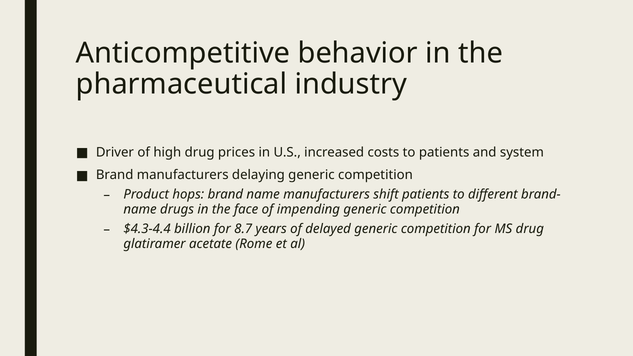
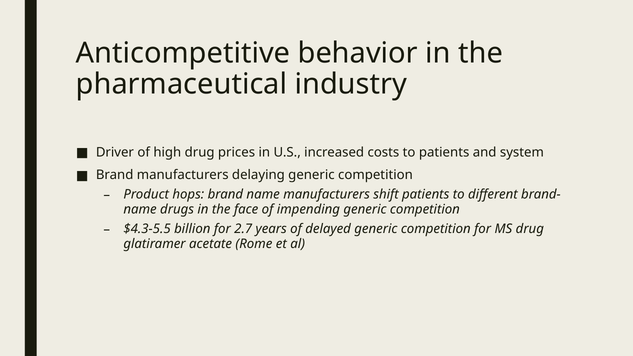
$4.3-4.4: $4.3-4.4 -> $4.3-5.5
8.7: 8.7 -> 2.7
